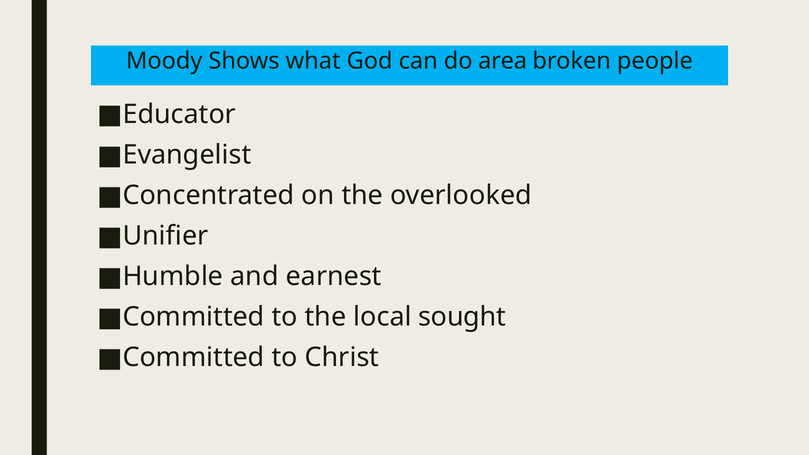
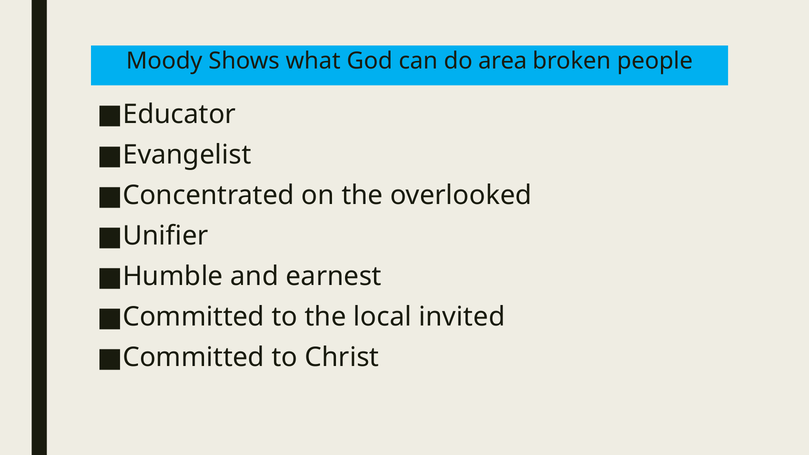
sought: sought -> invited
